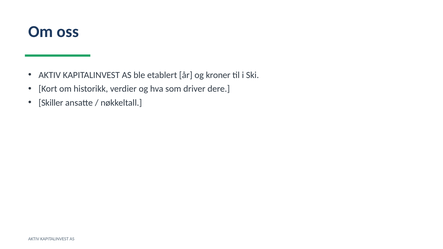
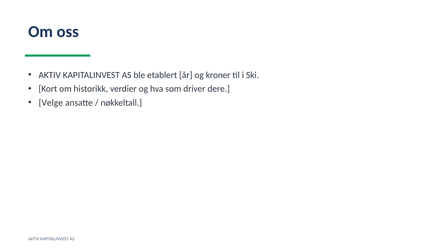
Skiller: Skiller -> Velge
